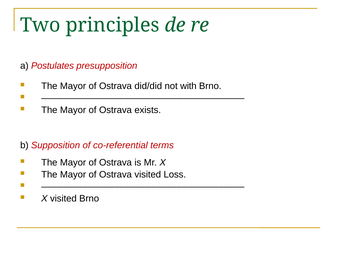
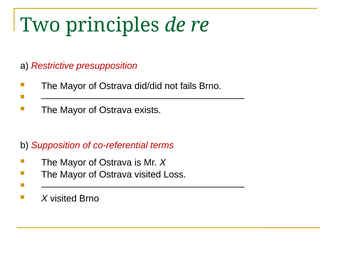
Postulates: Postulates -> Restrictive
with: with -> fails
